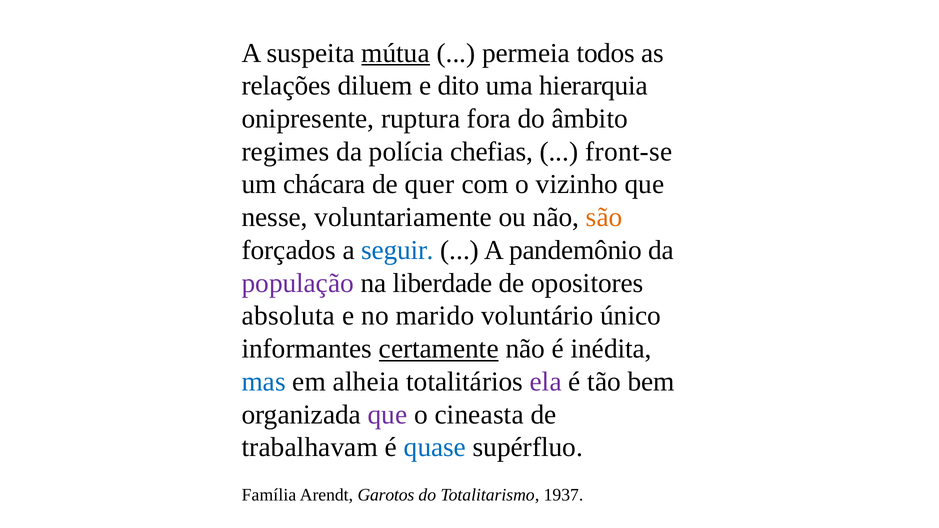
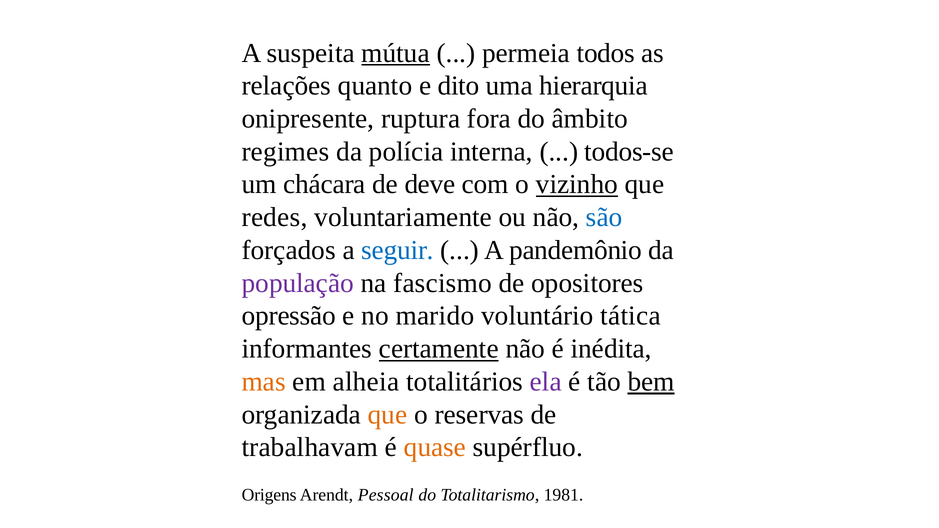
diluem: diluem -> quanto
chefias: chefias -> interna
front-se: front-se -> todos-se
quer: quer -> deve
vizinho underline: none -> present
nesse: nesse -> redes
são colour: orange -> blue
liberdade: liberdade -> fascismo
absoluta: absoluta -> opressão
único: único -> tática
mas colour: blue -> orange
bem underline: none -> present
que at (388, 415) colour: purple -> orange
cineasta: cineasta -> reservas
quase colour: blue -> orange
Família: Família -> Origens
Garotos: Garotos -> Pessoal
1937: 1937 -> 1981
